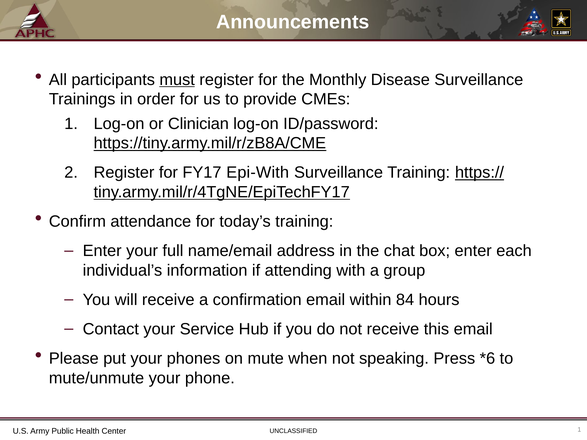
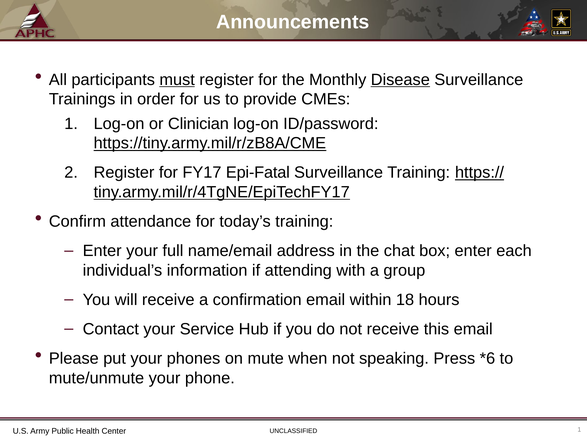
Disease underline: none -> present
Epi-With: Epi-With -> Epi-Fatal
84: 84 -> 18
